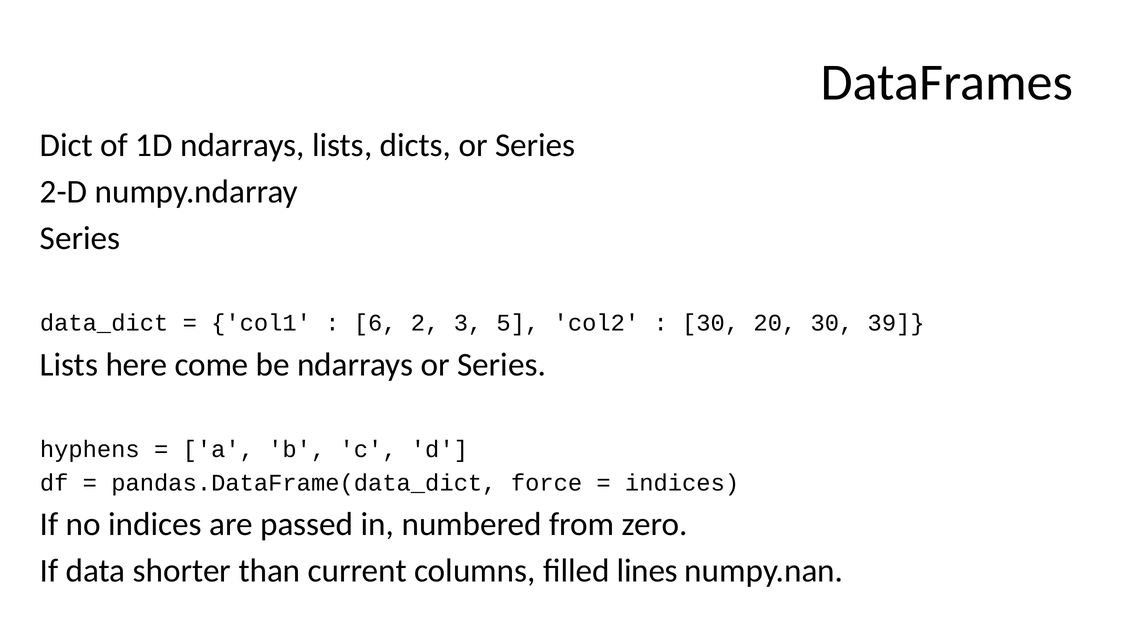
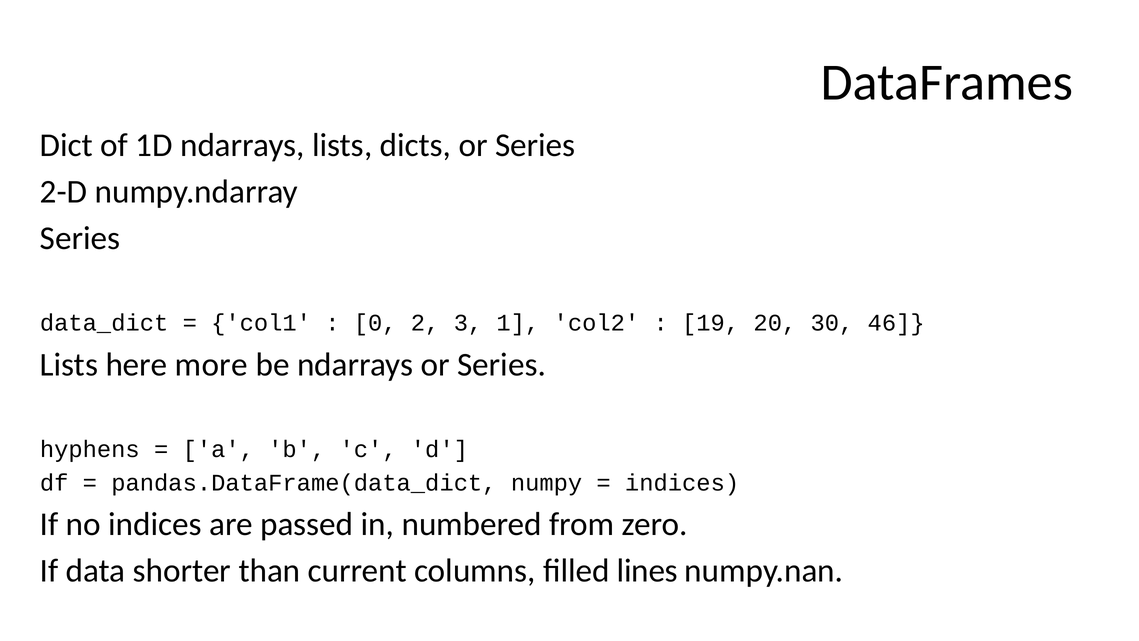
6: 6 -> 0
5: 5 -> 1
30 at (711, 323): 30 -> 19
39: 39 -> 46
come: come -> more
force: force -> numpy
